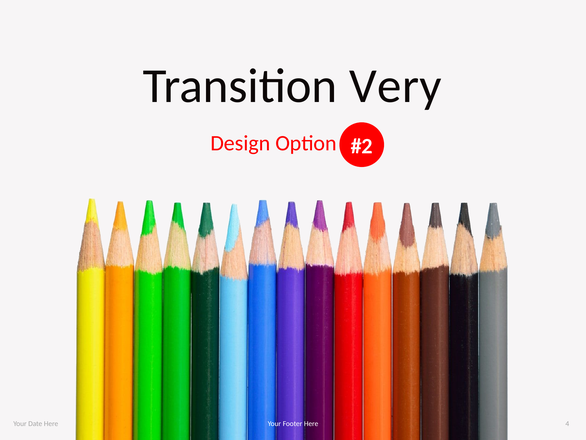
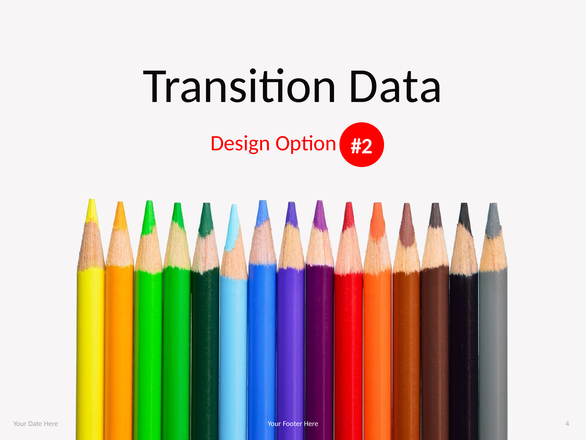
Very: Very -> Data
